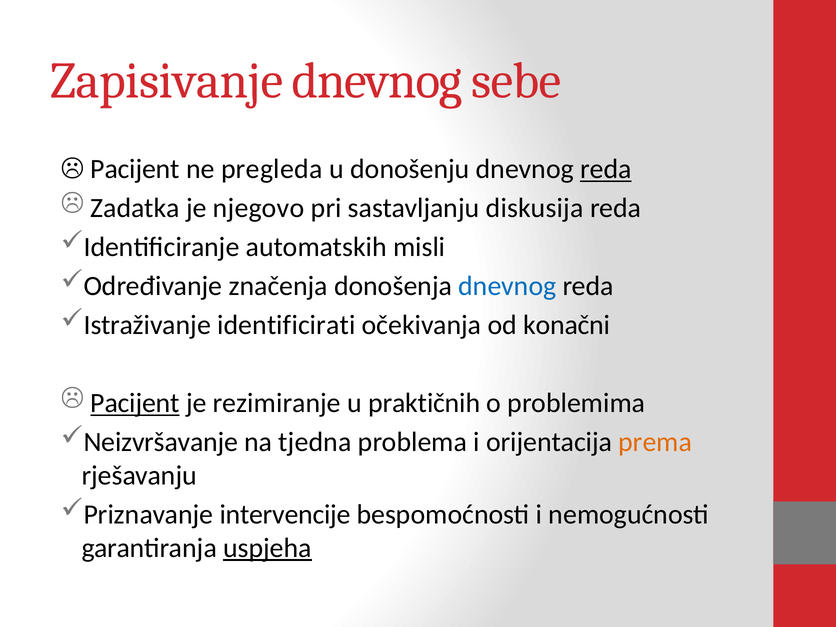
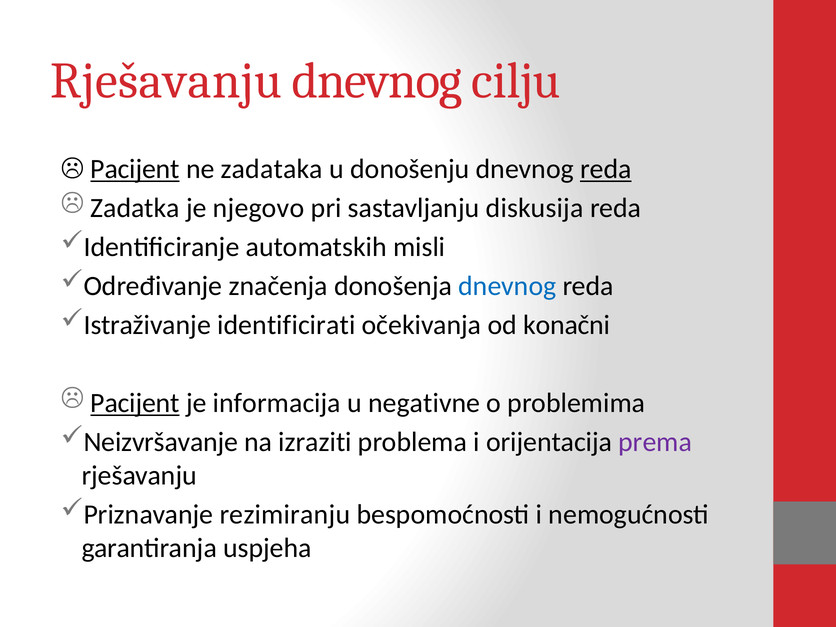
Zapisivanje at (167, 81): Zapisivanje -> Rješavanju
sebe: sebe -> cilju
Pacijent at (135, 169) underline: none -> present
pregleda: pregleda -> zadataka
rezimiranje: rezimiranje -> informacija
praktičnih: praktičnih -> negativne
tjedna: tjedna -> izraziti
prema colour: orange -> purple
intervencije: intervencije -> rezimiranju
uspjeha underline: present -> none
